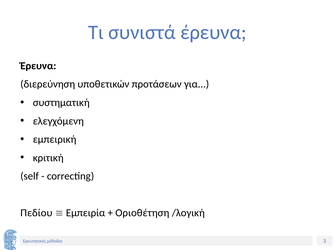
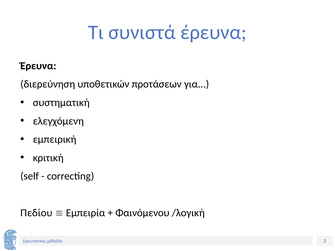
Οριοθέτηση: Οριοθέτηση -> Φαινόμενου
